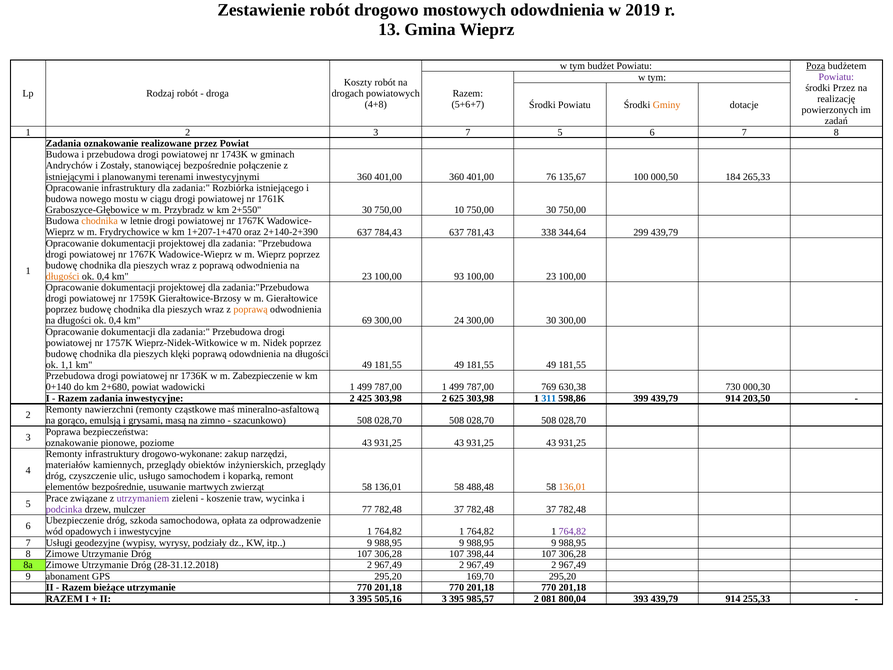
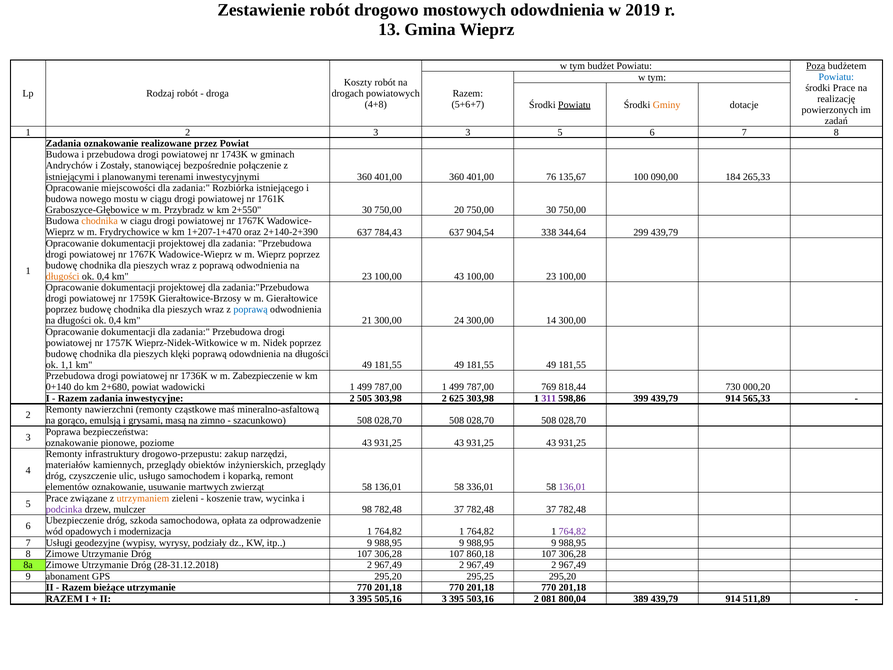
Powiatu at (836, 77) colour: purple -> blue
środki Przez: Przez -> Prace
Powiatu at (574, 105) underline: none -> present
3 7: 7 -> 3
000,50: 000,50 -> 090,00
Opracowanie infrastruktury: infrastruktury -> miejscowości
10: 10 -> 20
letnie: letnie -> ciagu
781,43: 781,43 -> 904,54
100,00 93: 93 -> 43
poprawą at (251, 310) colour: orange -> blue
69: 69 -> 21
300,00 30: 30 -> 14
630,38: 630,38 -> 818,44
000,30: 000,30 -> 000,20
425: 425 -> 505
311 colour: blue -> purple
203,50: 203,50 -> 565,33
drogowo-wykonane: drogowo-wykonane -> drogowo-przepustu
elementów bezpośrednie: bezpośrednie -> oznakowanie
488,48: 488,48 -> 336,01
136,01 at (572, 487) colour: orange -> purple
utrzymaniem colour: purple -> orange
77: 77 -> 98
i inwestycyjne: inwestycyjne -> modernizacja
398,44: 398,44 -> 860,18
169,70: 169,70 -> 295,25
985,57: 985,57 -> 503,16
393: 393 -> 389
255,33: 255,33 -> 511,89
